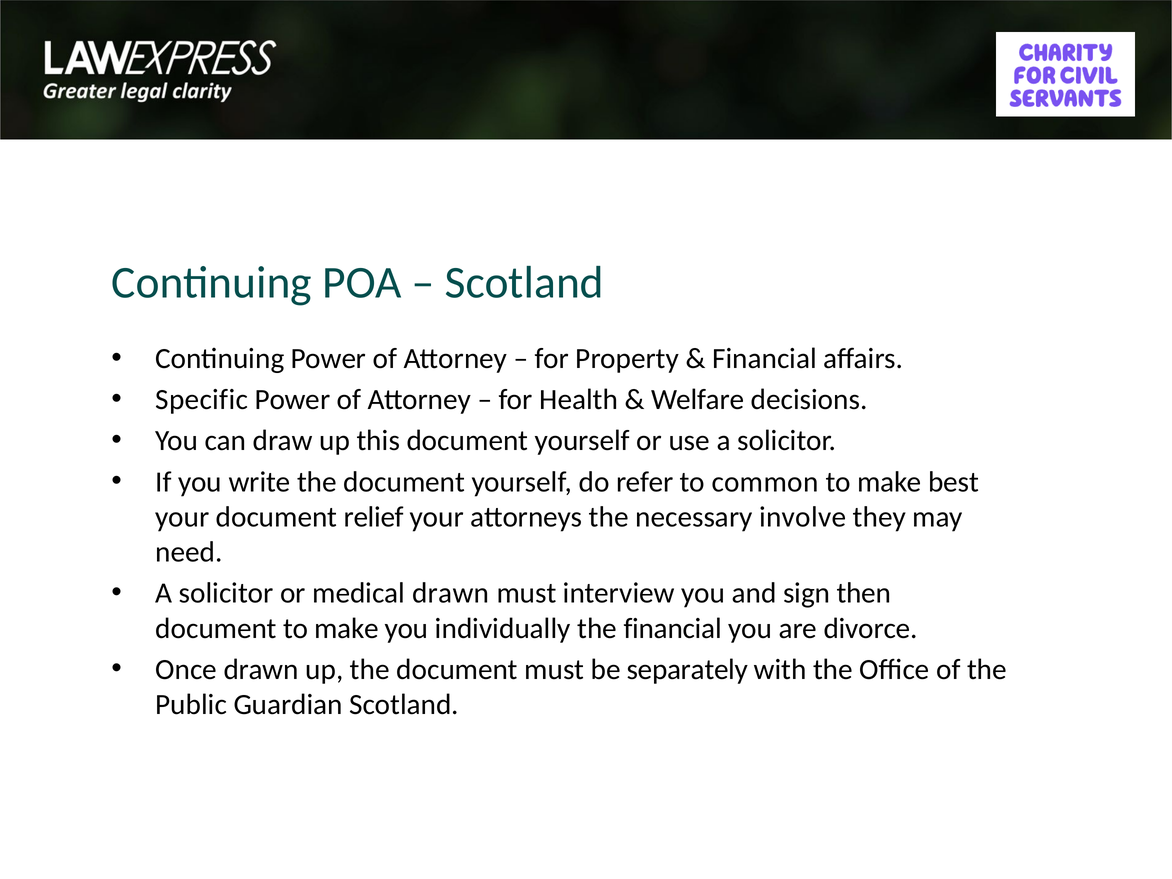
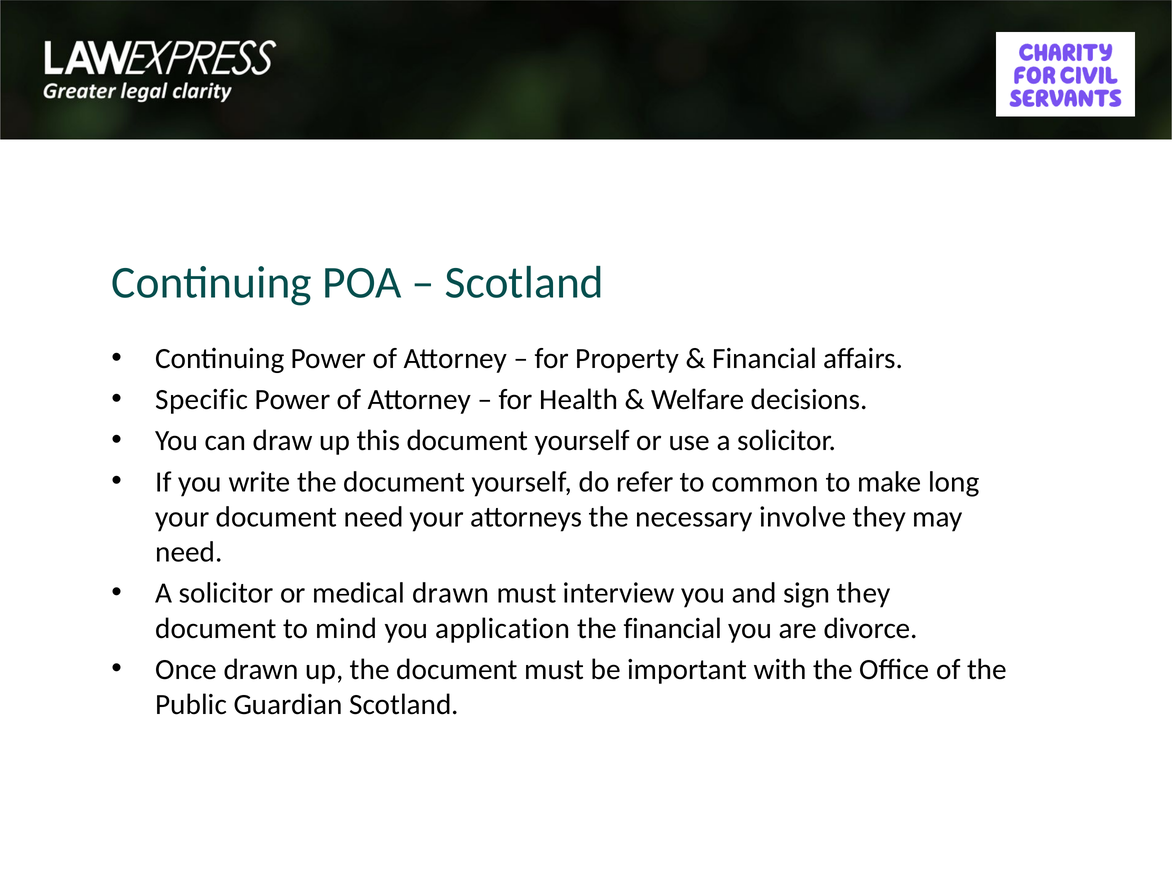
best: best -> long
document relief: relief -> need
sign then: then -> they
document to make: make -> mind
individually: individually -> application
separately: separately -> important
